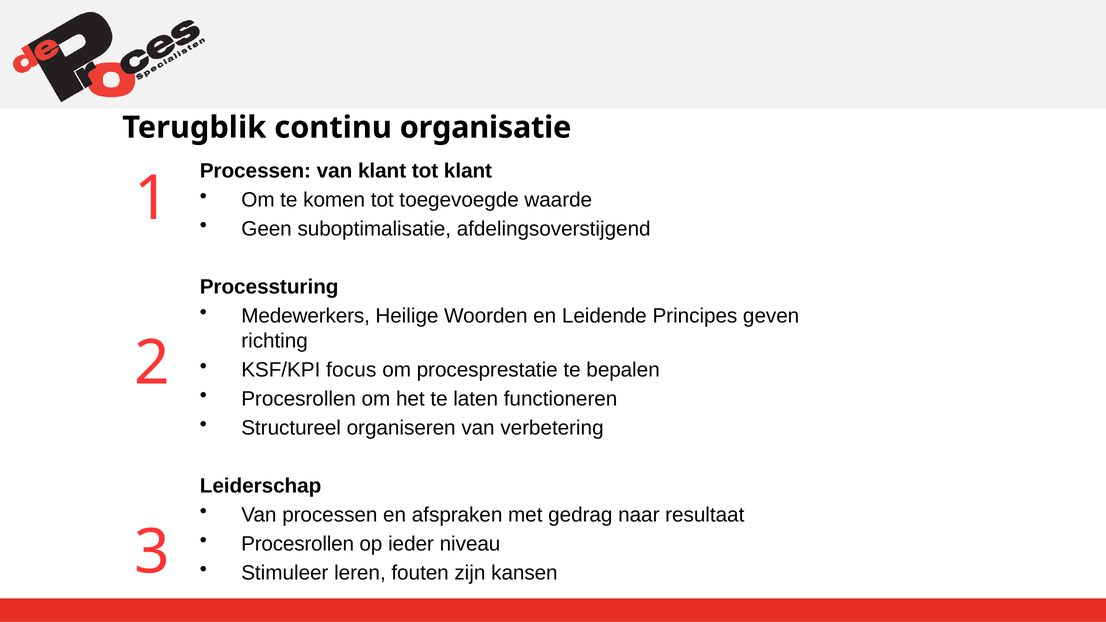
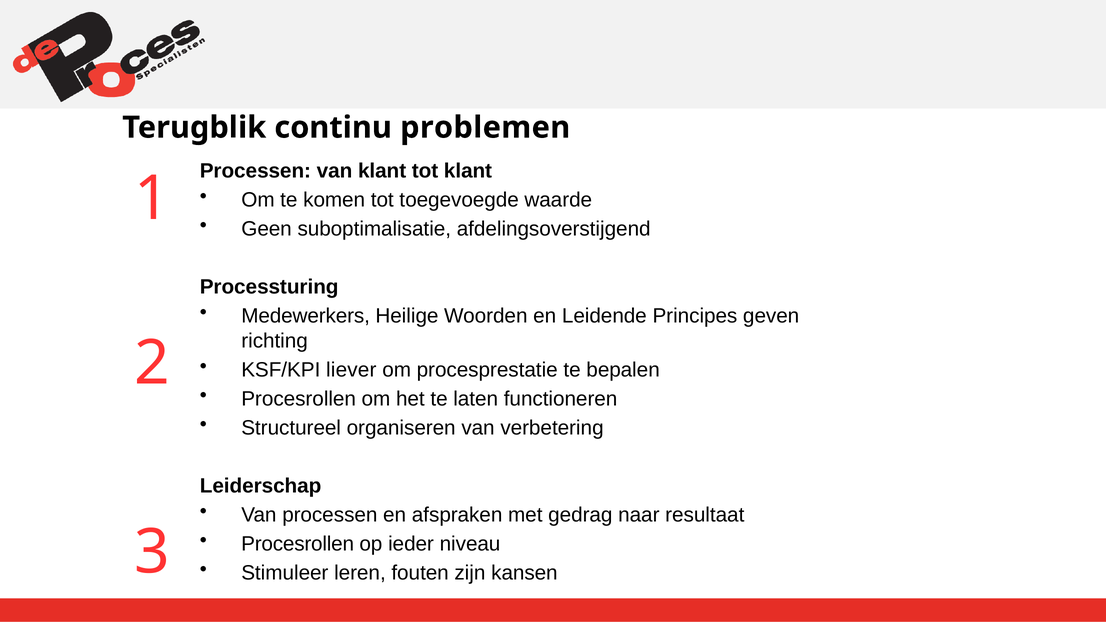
organisatie: organisatie -> problemen
focus: focus -> liever
